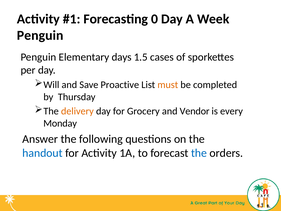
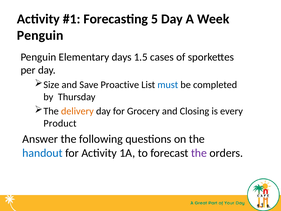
0: 0 -> 5
Will: Will -> Size
must colour: orange -> blue
Vendor: Vendor -> Closing
Monday: Monday -> Product
the at (199, 153) colour: blue -> purple
